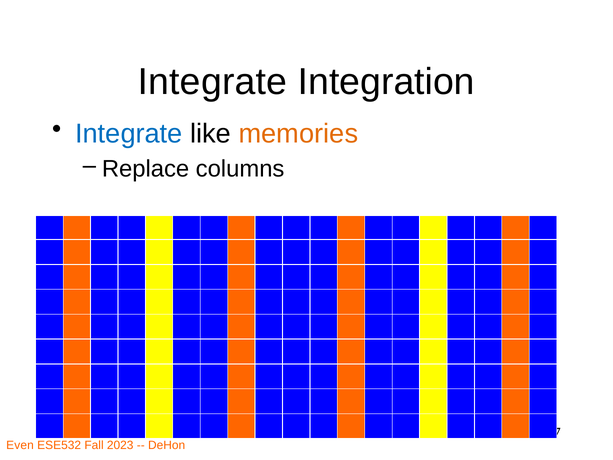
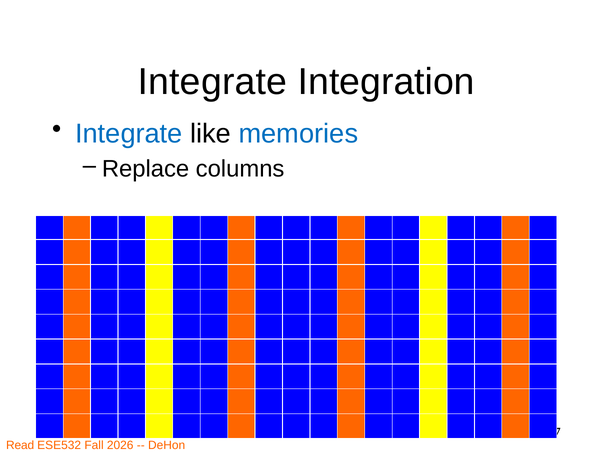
memories colour: orange -> blue
Even: Even -> Read
2023: 2023 -> 2026
